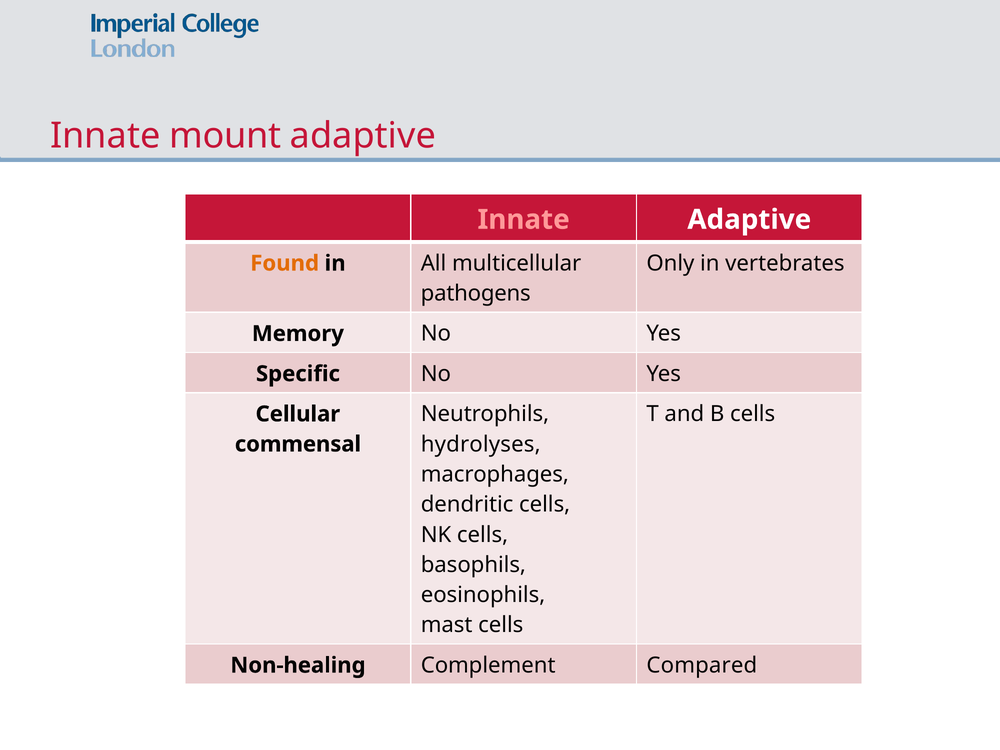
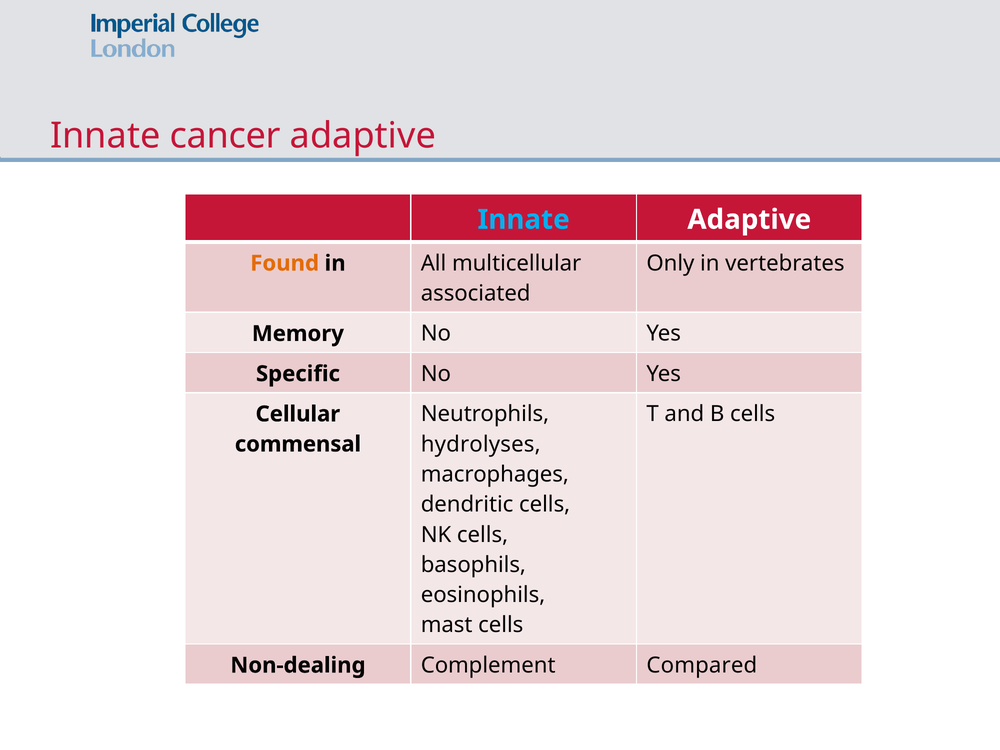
mount: mount -> cancer
Innate at (524, 220) colour: pink -> light blue
pathogens: pathogens -> associated
Non-healing: Non-healing -> Non-dealing
